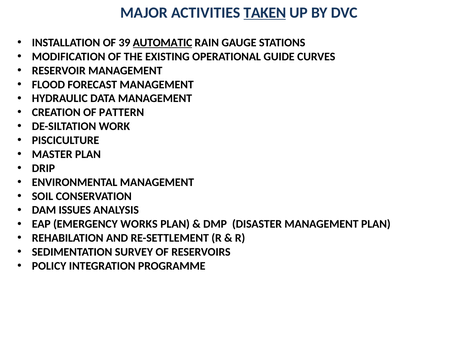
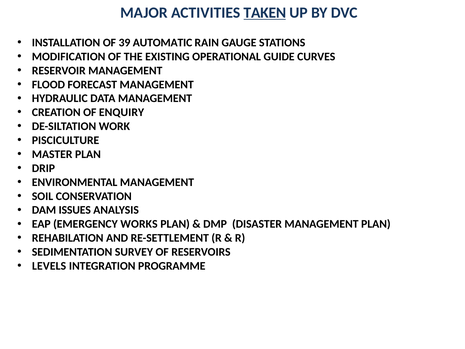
AUTOMATIC underline: present -> none
PATTERN: PATTERN -> ENQUIRY
POLICY: POLICY -> LEVELS
